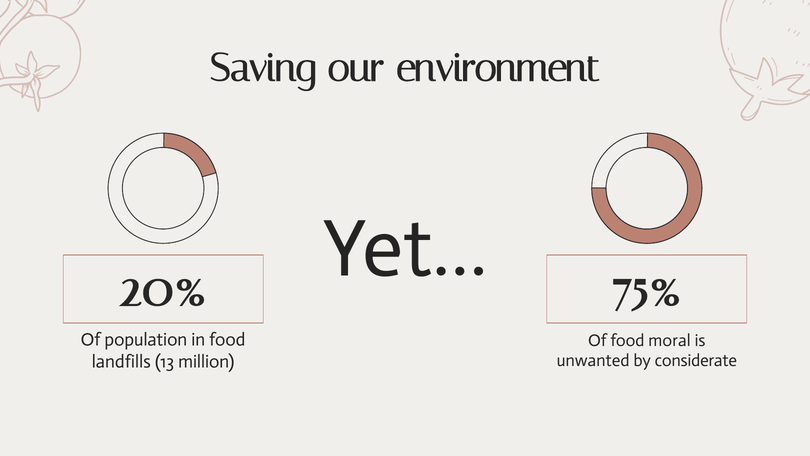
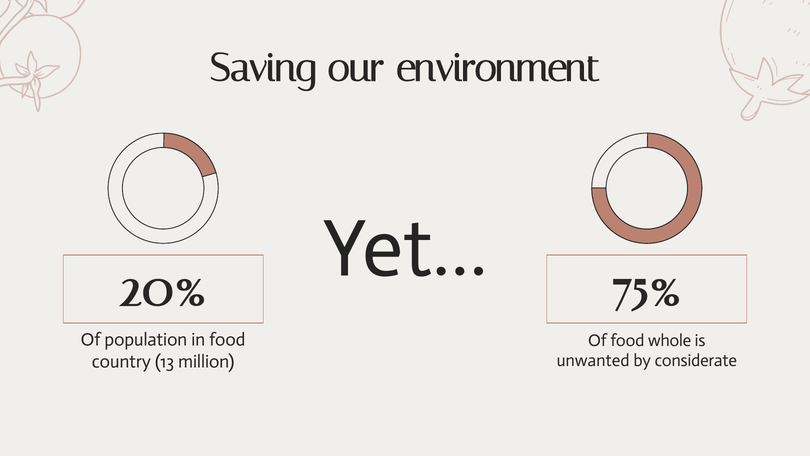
moral: moral -> whole
landfills: landfills -> country
